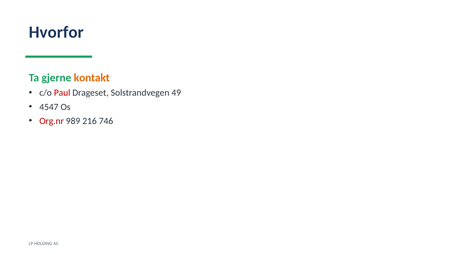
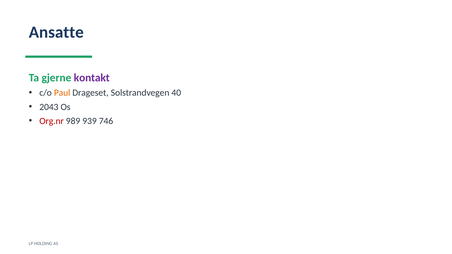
Hvorfor: Hvorfor -> Ansatte
kontakt colour: orange -> purple
Paul colour: red -> orange
49: 49 -> 40
4547: 4547 -> 2043
216: 216 -> 939
